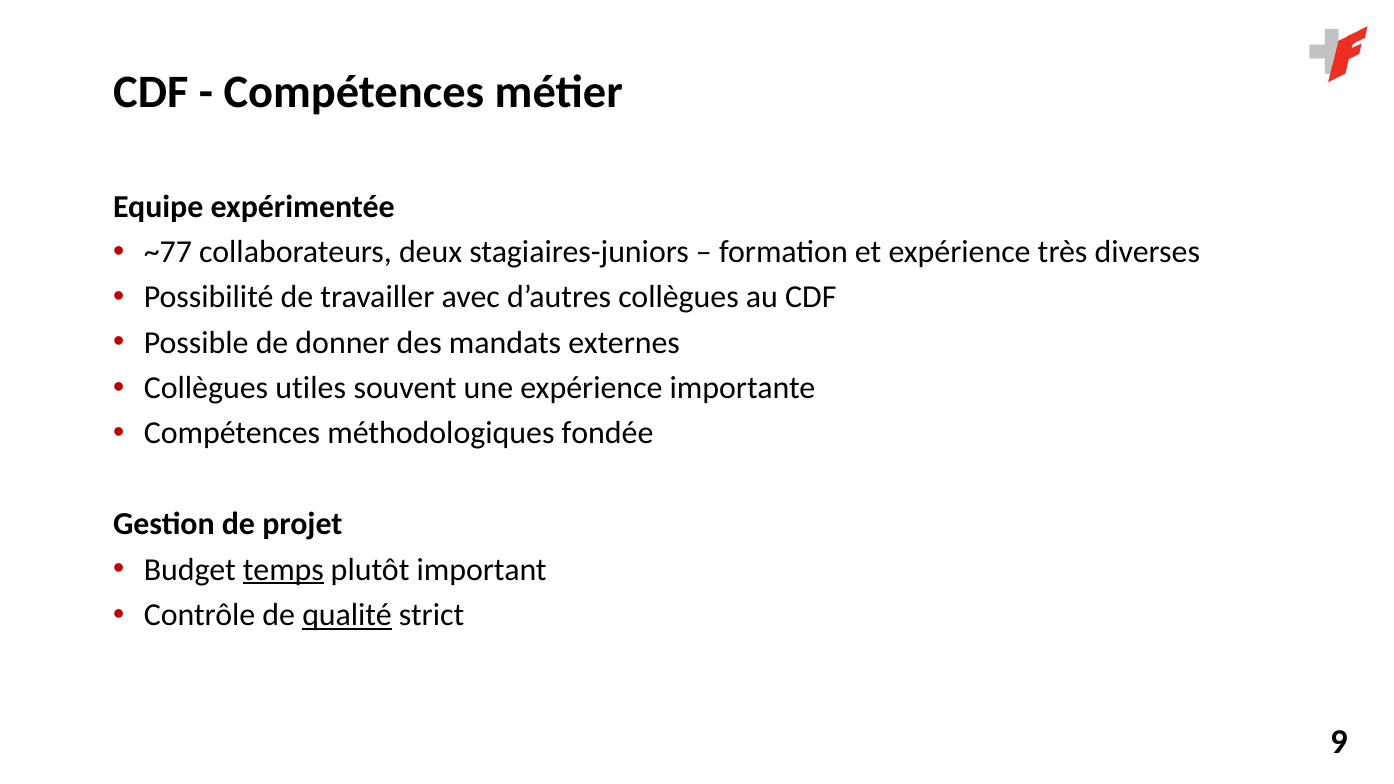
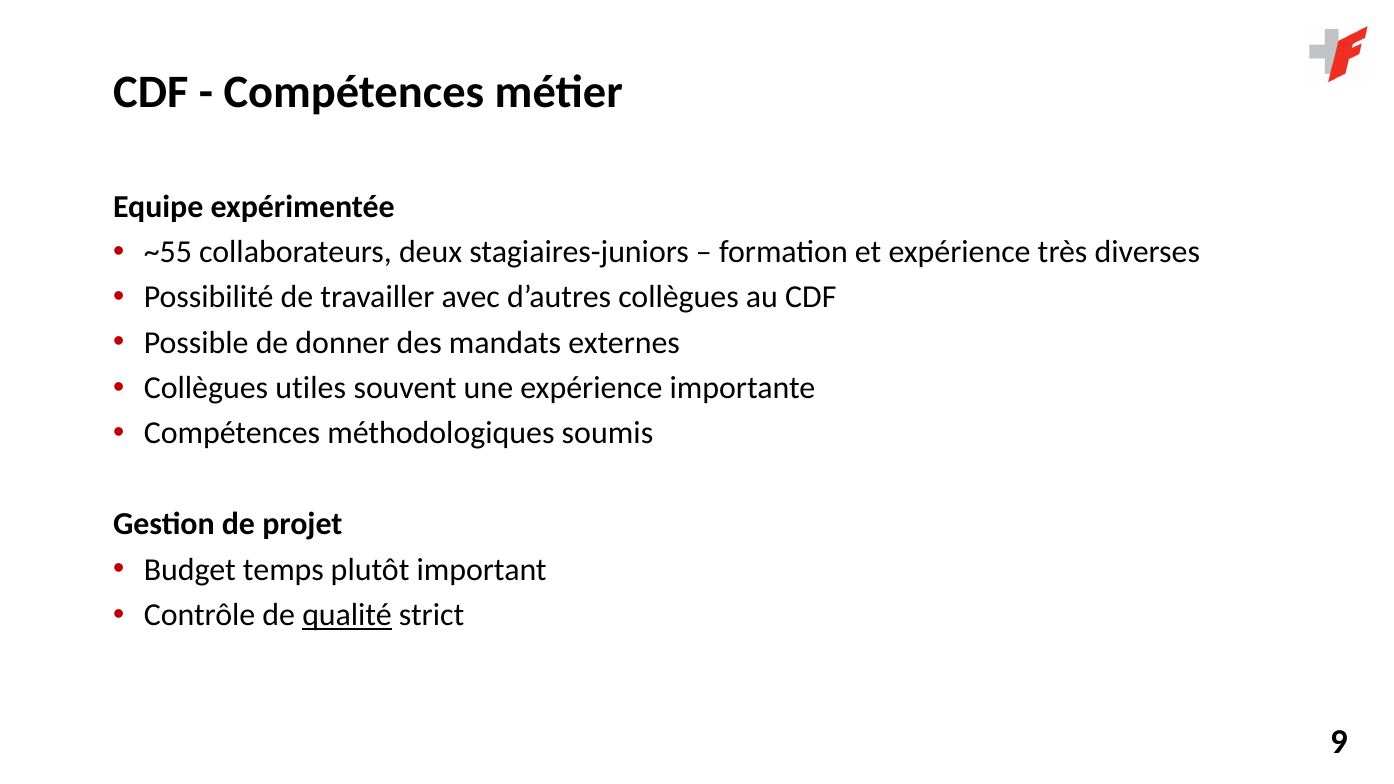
~77: ~77 -> ~55
fondée: fondée -> soumis
temps underline: present -> none
